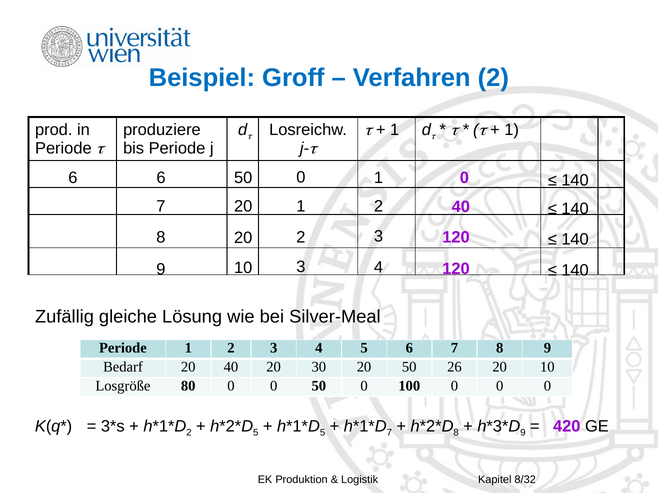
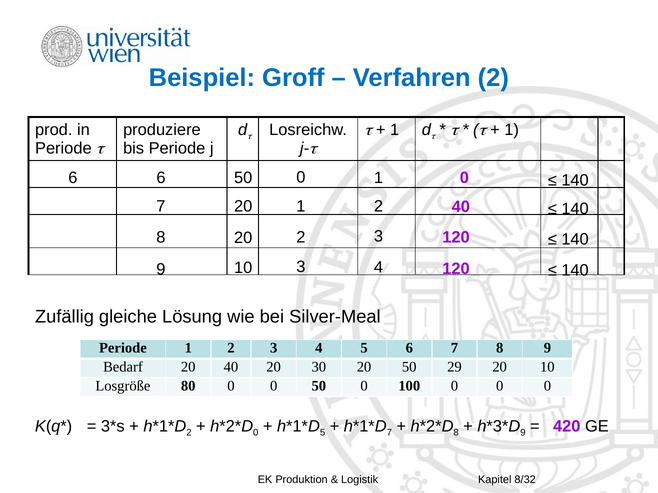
26: 26 -> 29
5 at (256, 433): 5 -> 0
